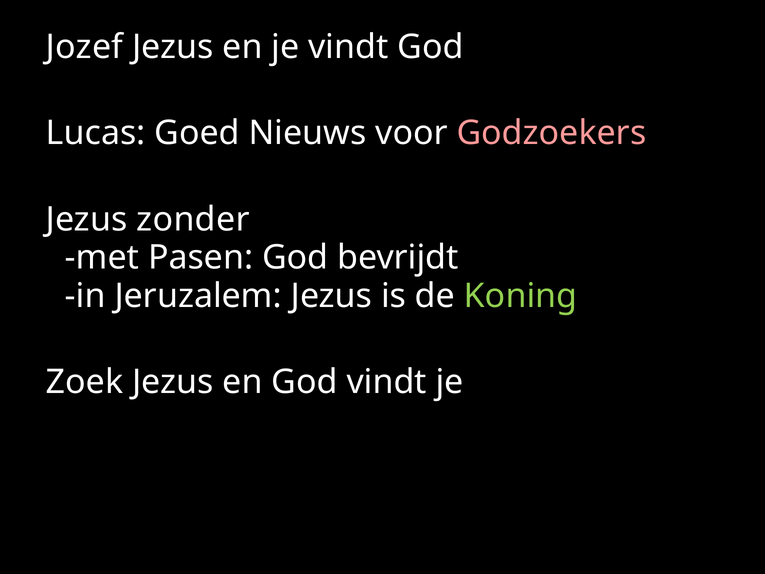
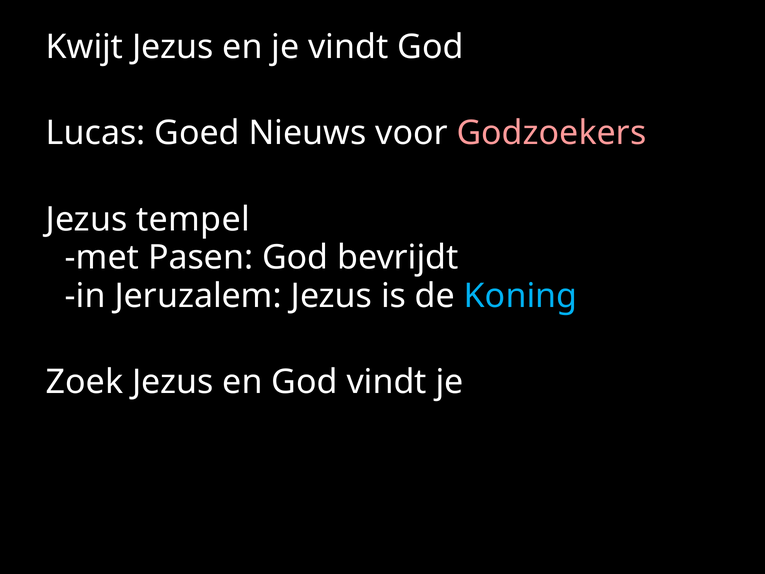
Jozef: Jozef -> Kwijt
zonder: zonder -> tempel
Koning colour: light green -> light blue
